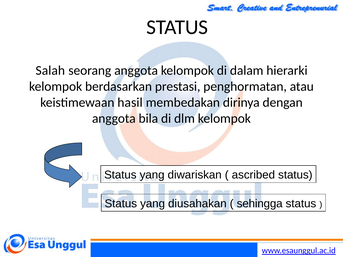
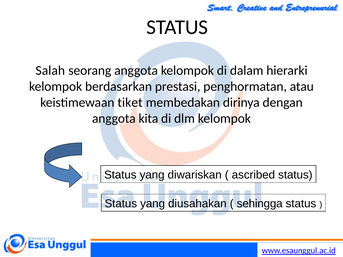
hasil: hasil -> tiket
bila: bila -> kita
